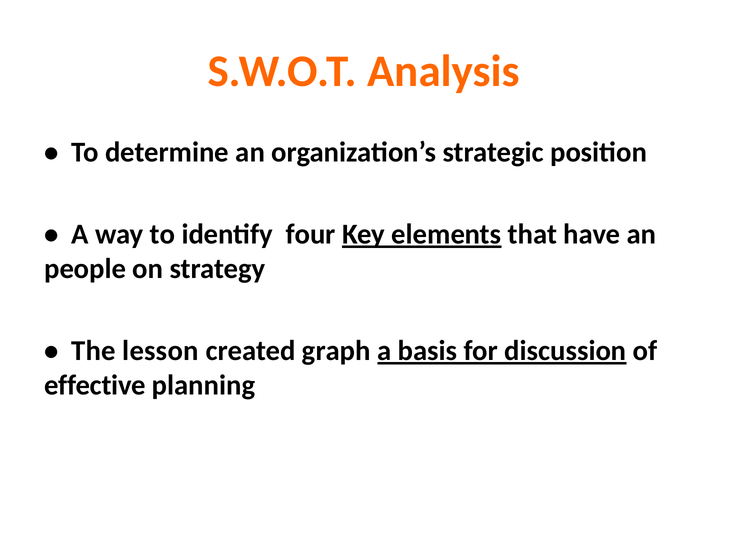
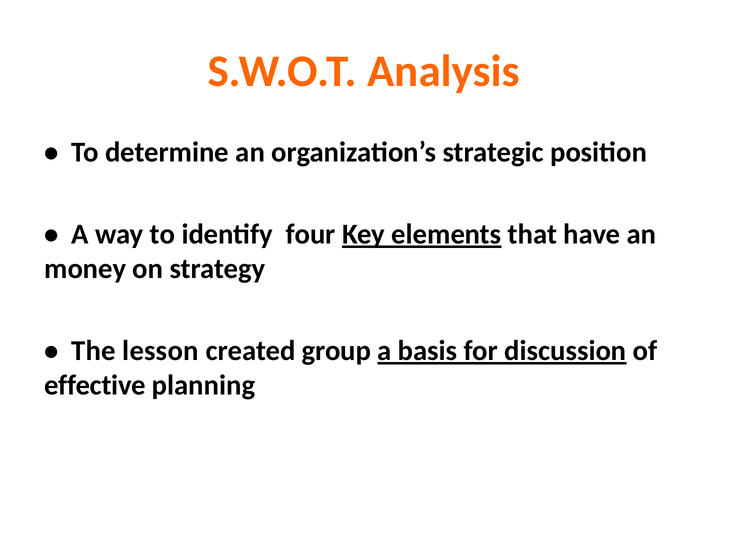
people: people -> money
graph: graph -> group
